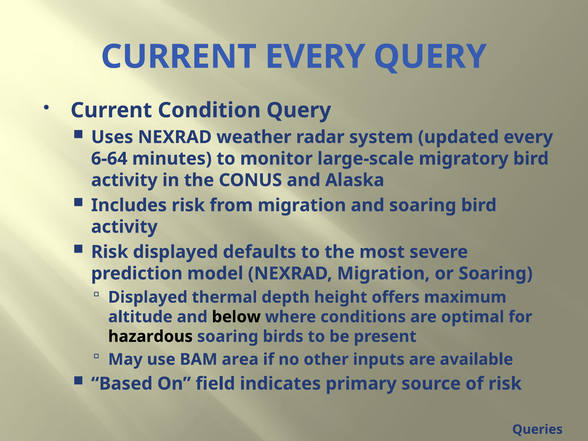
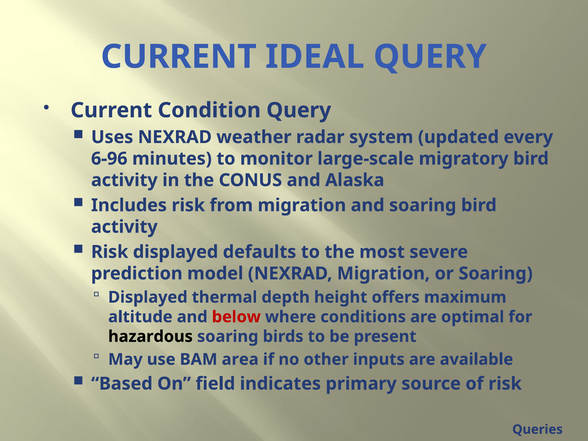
CURRENT EVERY: EVERY -> IDEAL
6-64: 6-64 -> 6-96
below colour: black -> red
